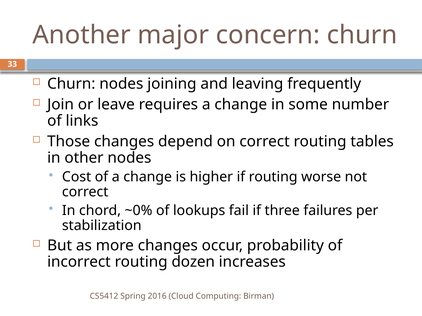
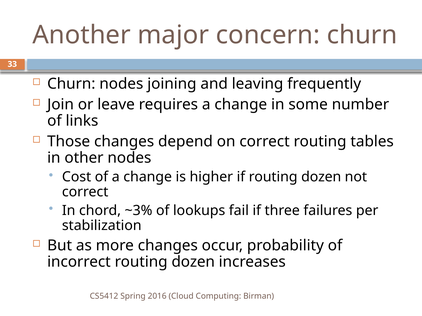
if routing worse: worse -> dozen
~0%: ~0% -> ~3%
